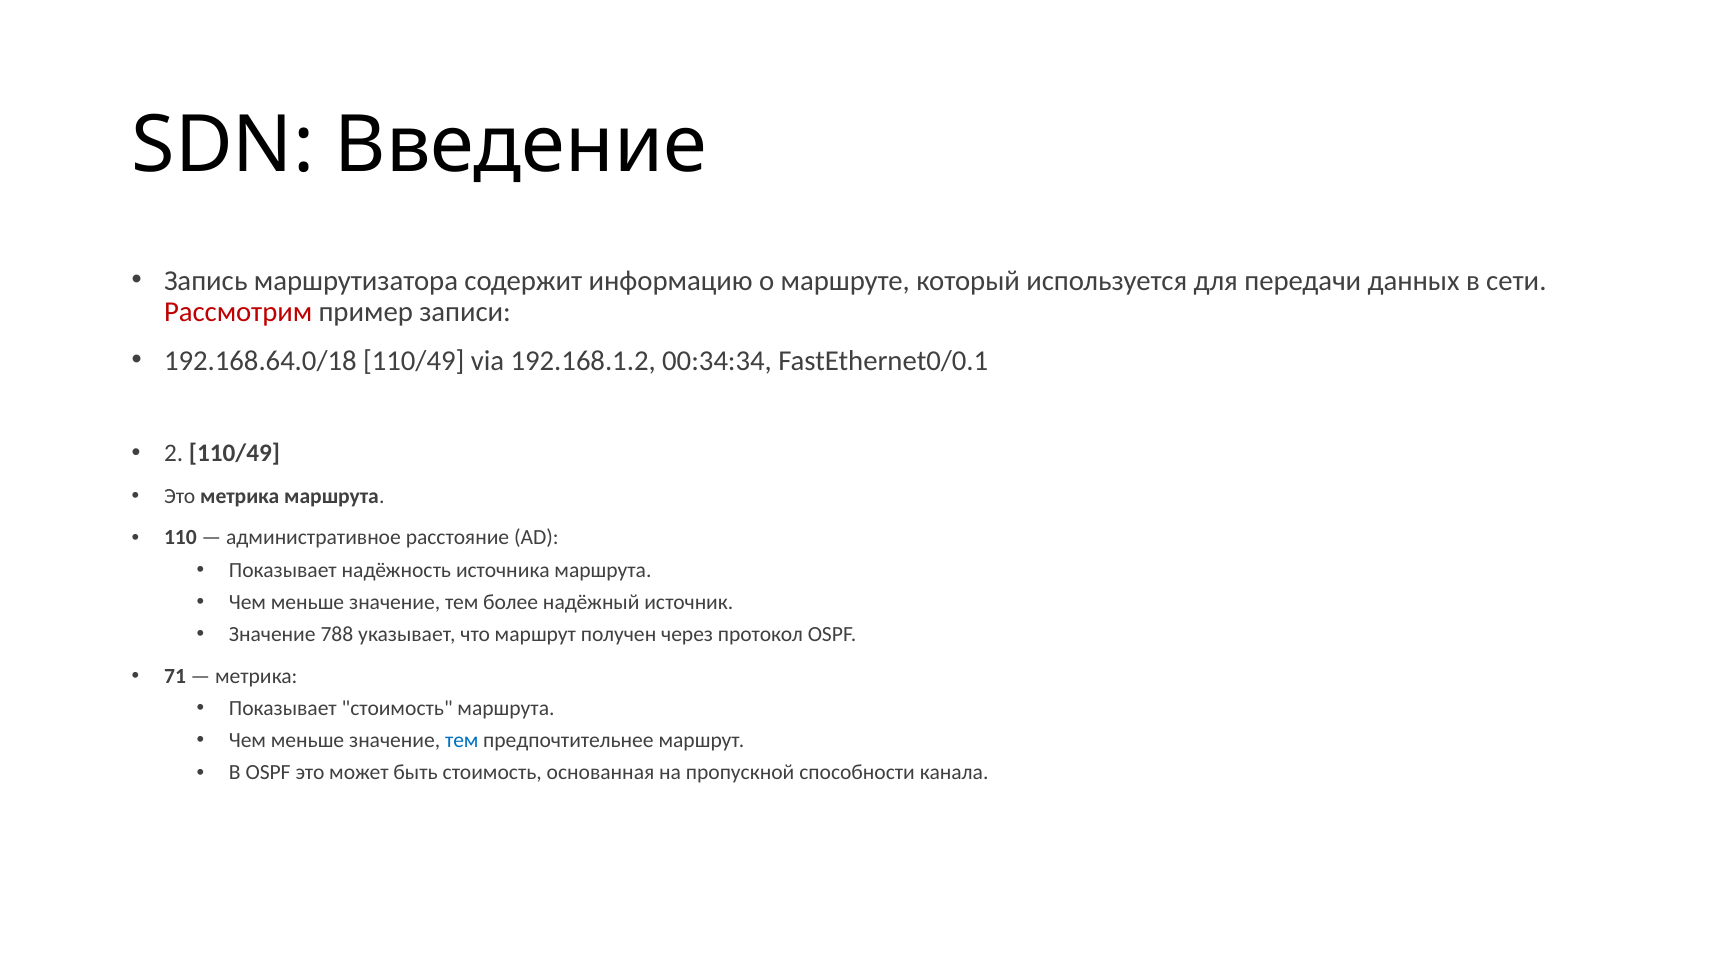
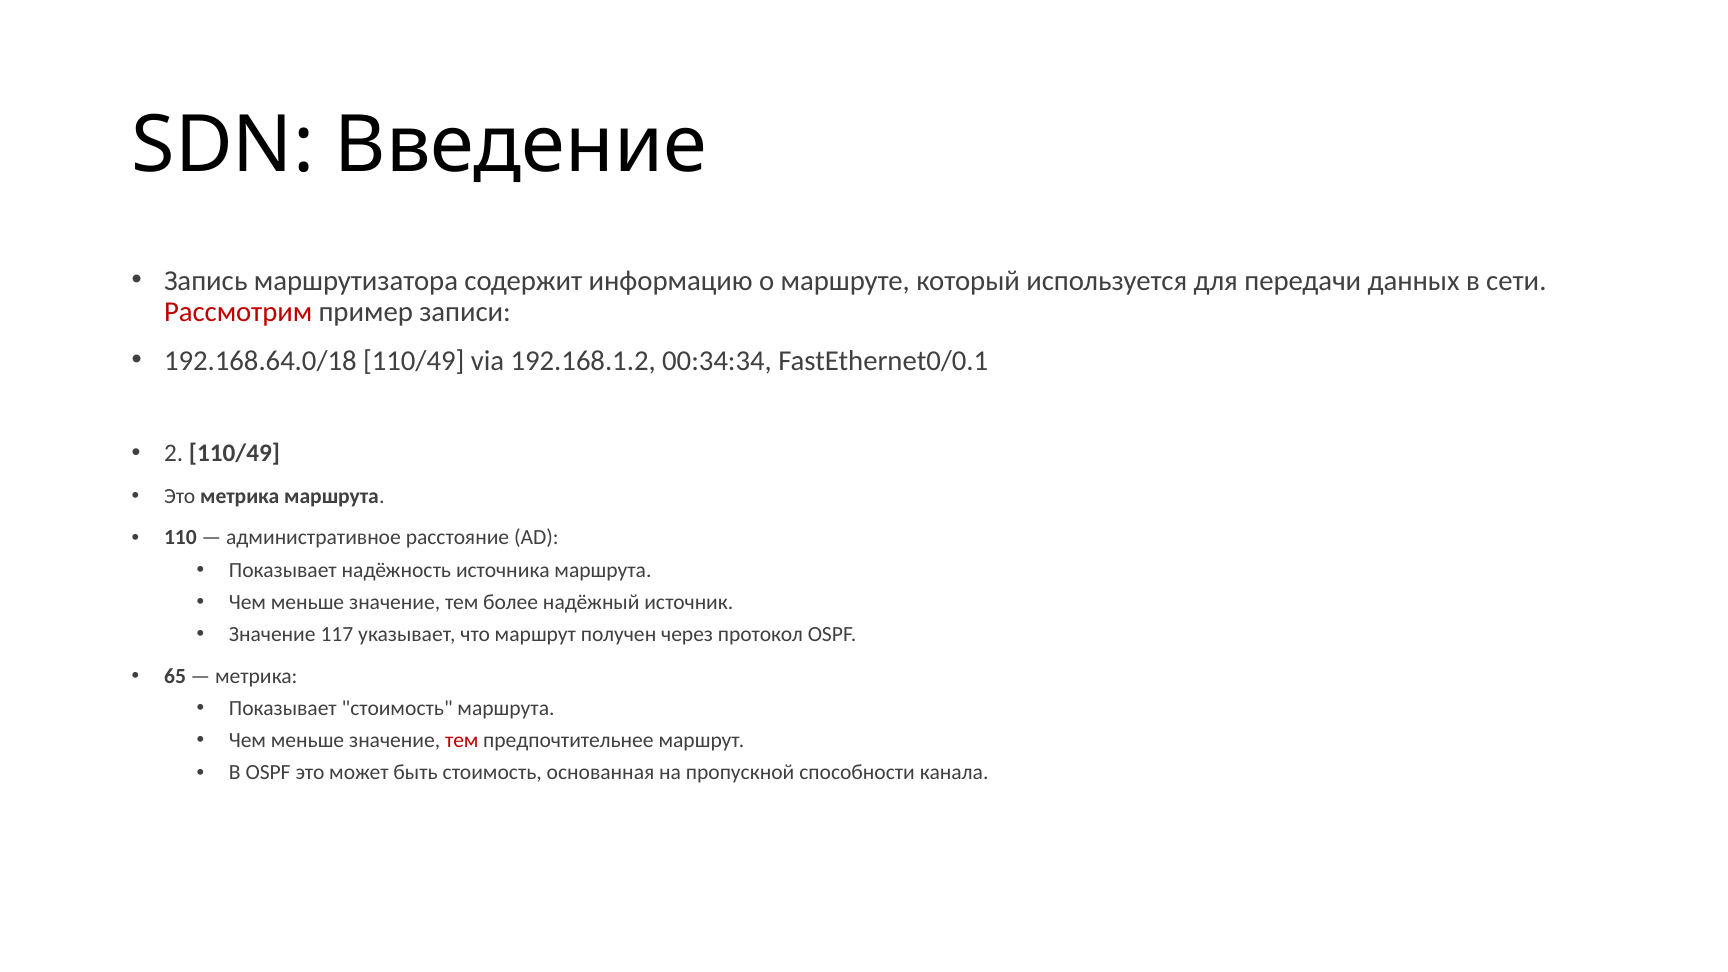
788: 788 -> 117
71: 71 -> 65
тем at (462, 741) colour: blue -> red
